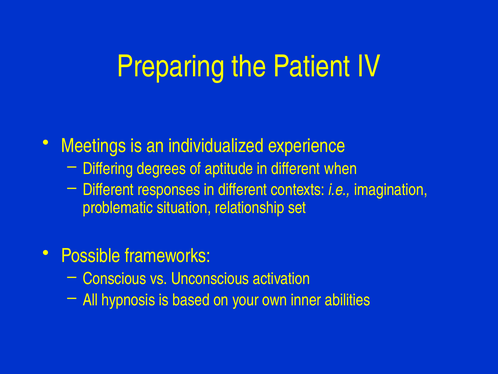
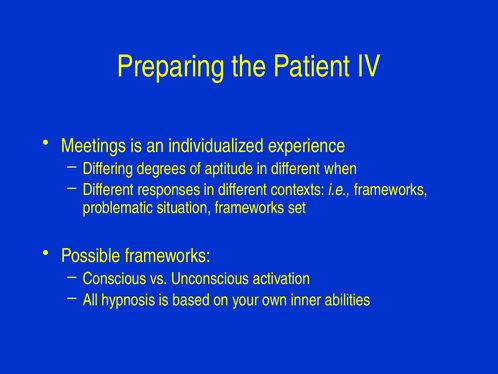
i.e imagination: imagination -> frameworks
situation relationship: relationship -> frameworks
